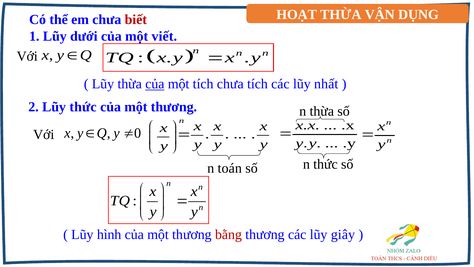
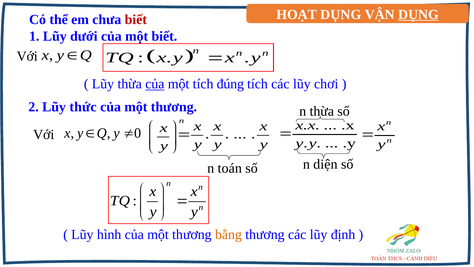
HOẠT THỪA: THỪA -> DỤNG
DỤNG at (418, 14) underline: none -> present
một viết: viết -> biết
tích chưa: chưa -> đúng
nhất: nhất -> chơi
n thức: thức -> diện
bằng colour: red -> orange
giây: giây -> định
